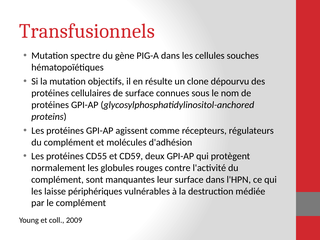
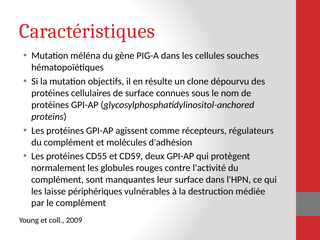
Transfusionnels: Transfusionnels -> Caractéristiques
spectre: spectre -> méléna
